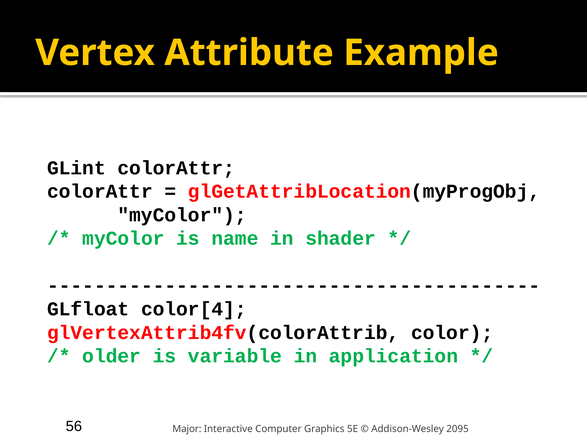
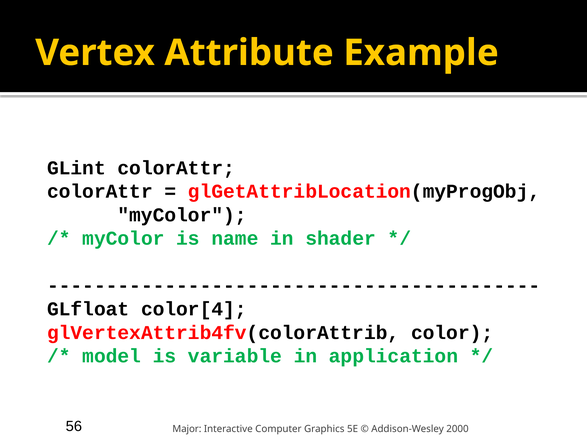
older: older -> model
2095: 2095 -> 2000
